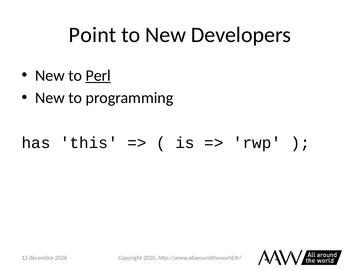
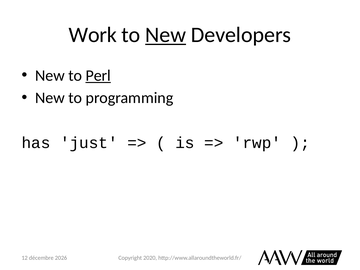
Point: Point -> Work
New at (166, 35) underline: none -> present
this: this -> just
